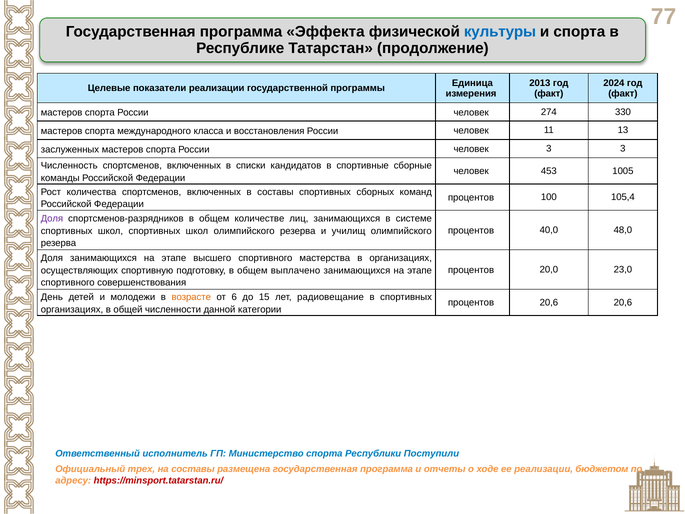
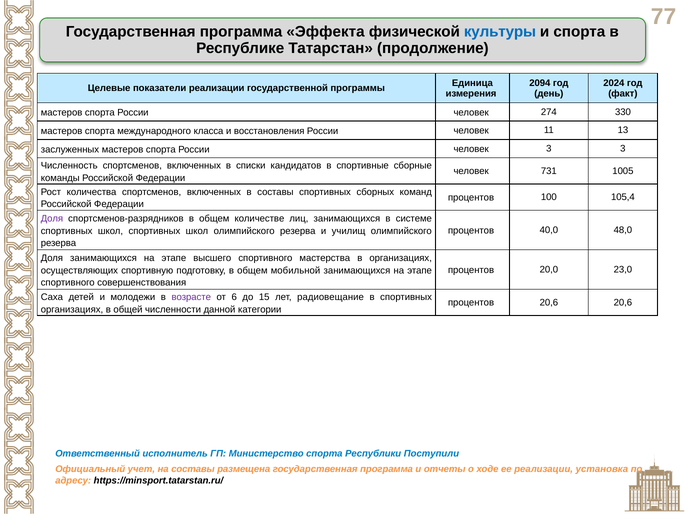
2013: 2013 -> 2094
факт at (549, 93): факт -> день
453: 453 -> 731
выплачено: выплачено -> мобильной
День: День -> Саха
возрасте colour: orange -> purple
трех: трех -> учет
бюджетом: бюджетом -> установка
https://minsport.tatarstan.ru/ colour: red -> black
